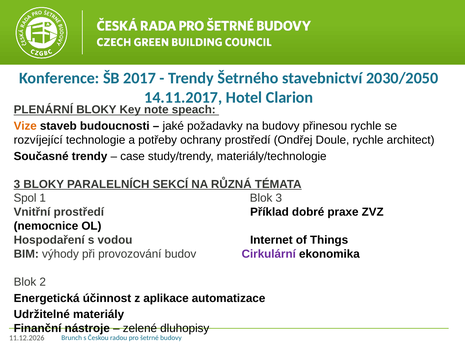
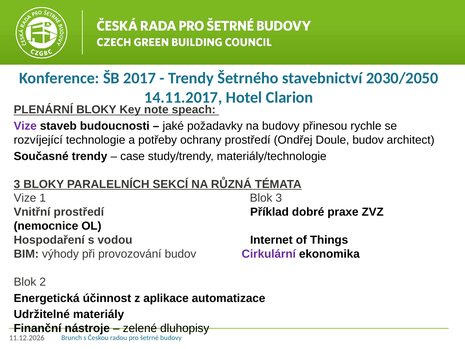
Vize at (25, 126) colour: orange -> purple
Doule rychle: rychle -> budov
Spol at (25, 198): Spol -> Vize
